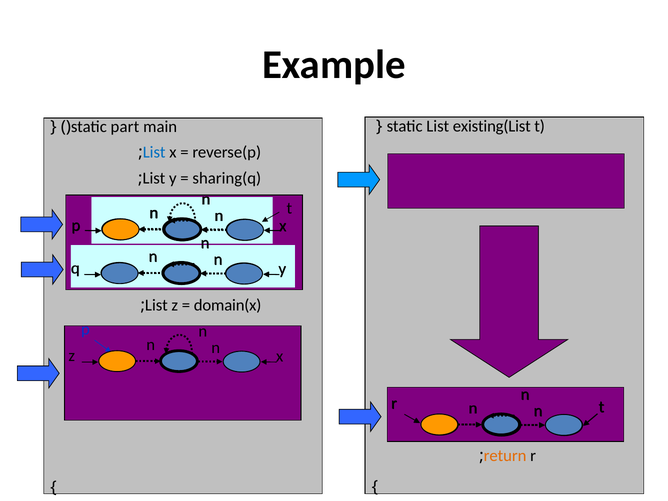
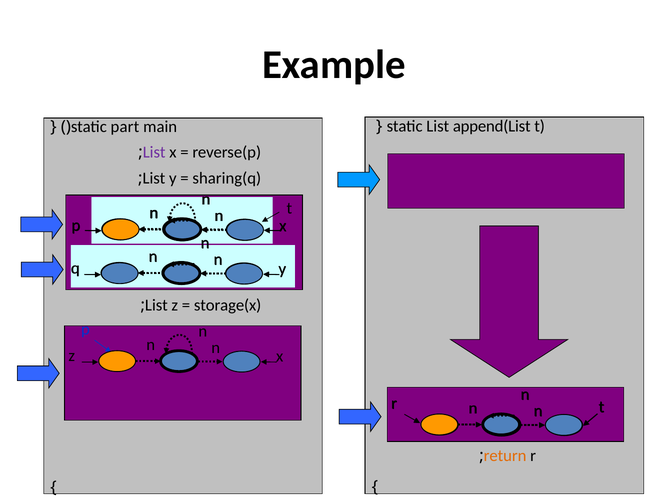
existing(List: existing(List -> append(List
List at (154, 152) colour: blue -> purple
domain(x: domain(x -> storage(x
